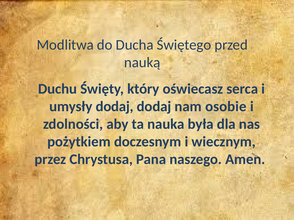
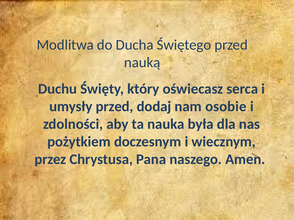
umysły dodaj: dodaj -> przed
